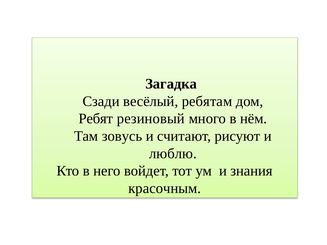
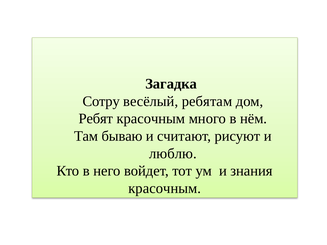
Сзади: Сзади -> Сотру
Ребят резиновый: резиновый -> красочным
зовусь: зовусь -> бываю
